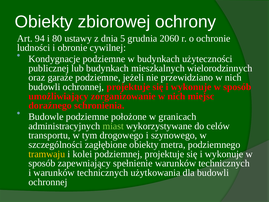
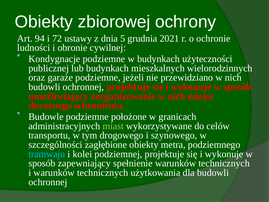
80: 80 -> 72
2060: 2060 -> 2021
tramwaju colour: yellow -> light blue
